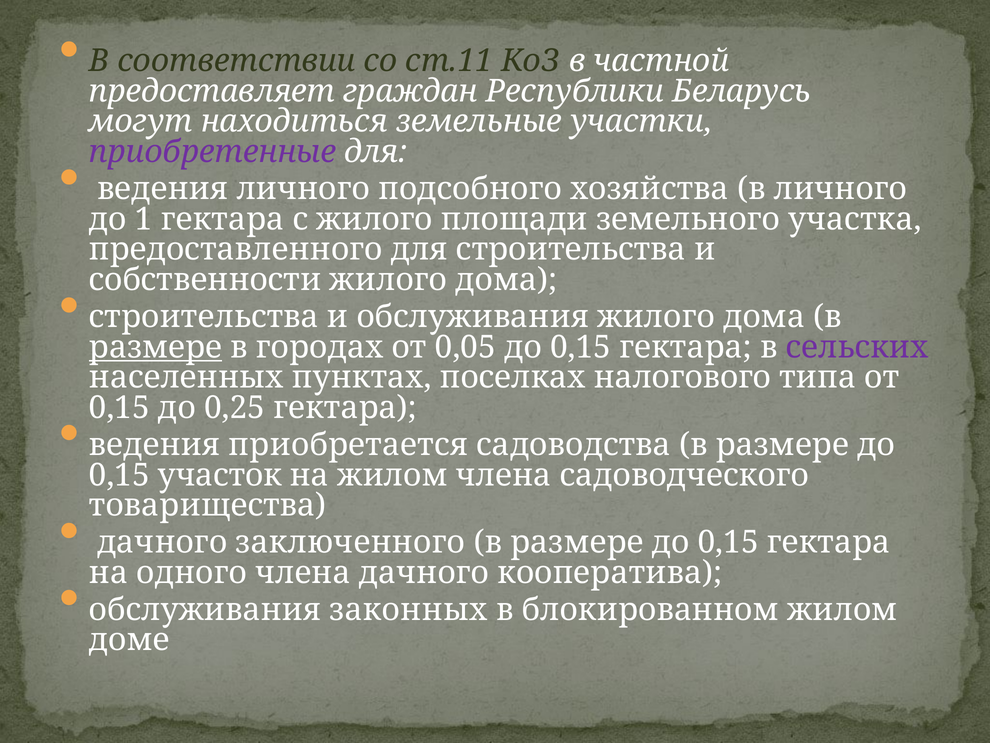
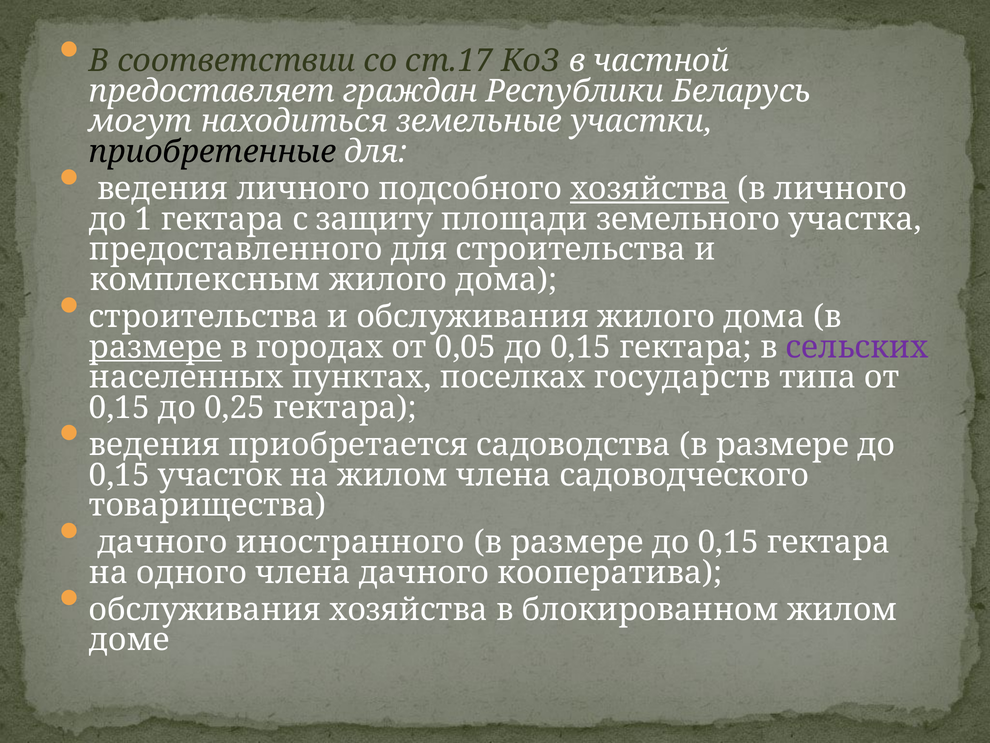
ст.11: ст.11 -> ст.17
приобретенные colour: purple -> black
хозяйства at (650, 189) underline: none -> present
с жилого: жилого -> защиту
собственности: собственности -> комплексным
налогового: налогового -> государств
заключенного: заключенного -> иностранного
обслуживания законных: законных -> хозяйства
